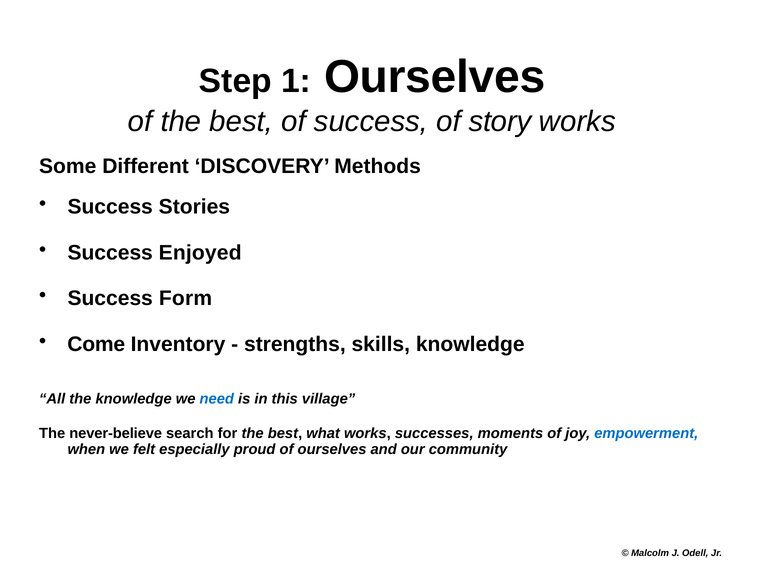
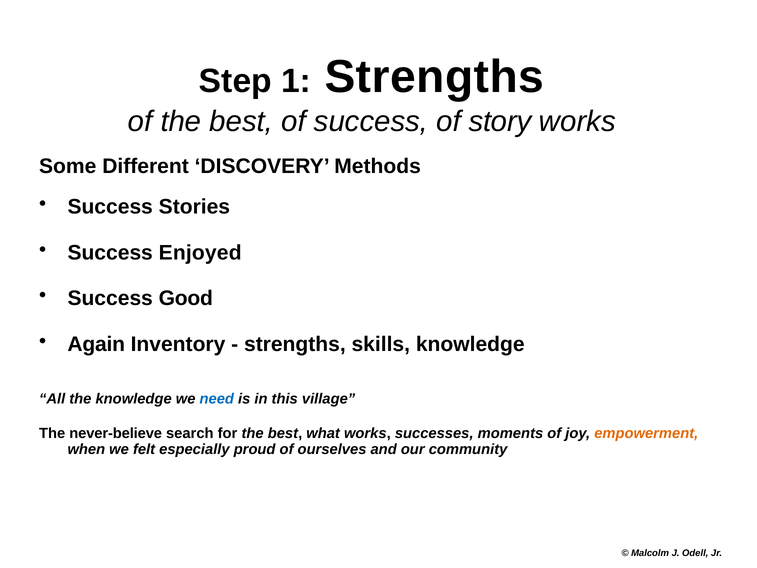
1 Ourselves: Ourselves -> Strengths
Form: Form -> Good
Come: Come -> Again
empowerment colour: blue -> orange
